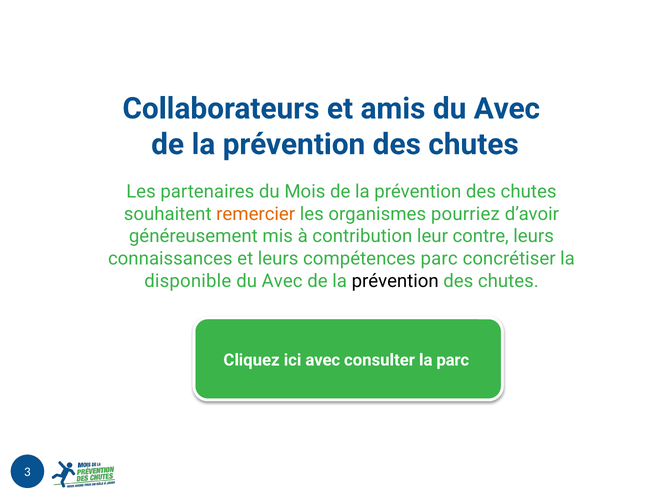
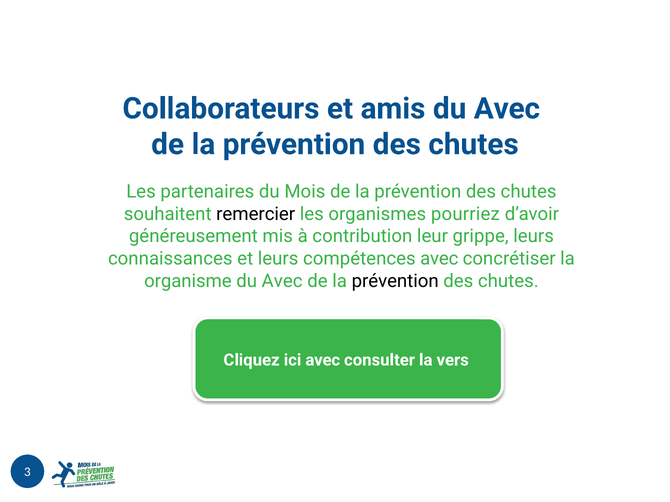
remercier colour: orange -> black
contre: contre -> grippe
compétences parc: parc -> avec
disponible: disponible -> organisme
la parc: parc -> vers
